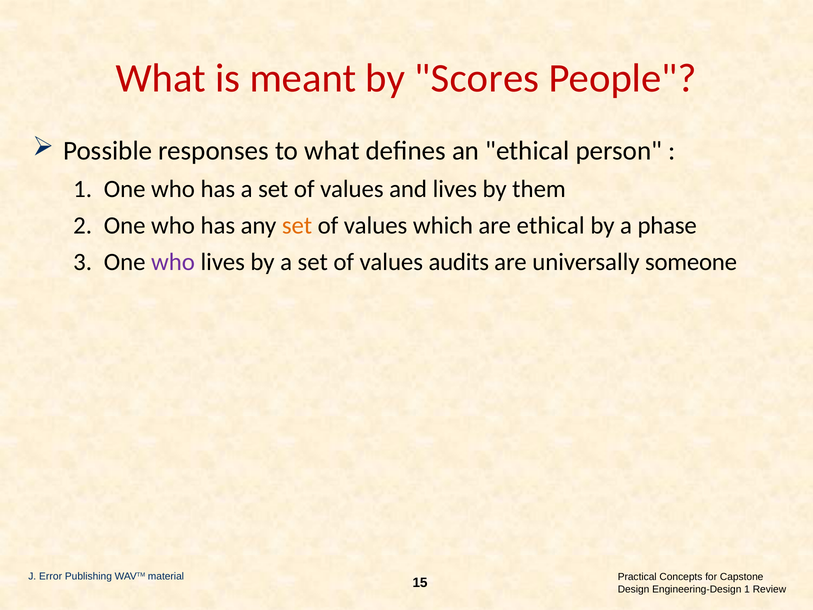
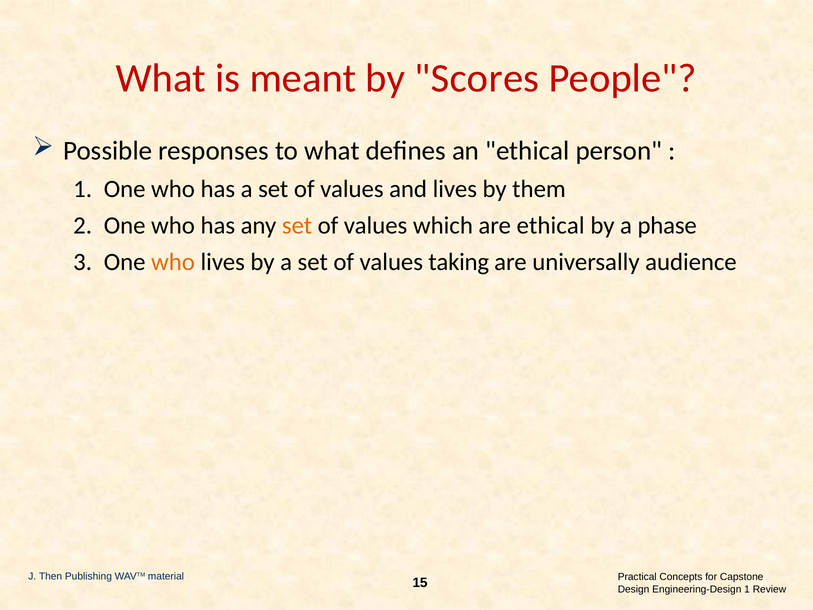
who at (173, 262) colour: purple -> orange
audits: audits -> taking
someone: someone -> audience
Error: Error -> Then
